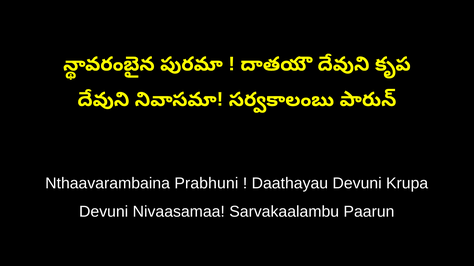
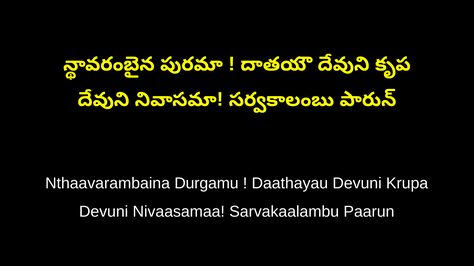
Prabhuni: Prabhuni -> Durgamu
